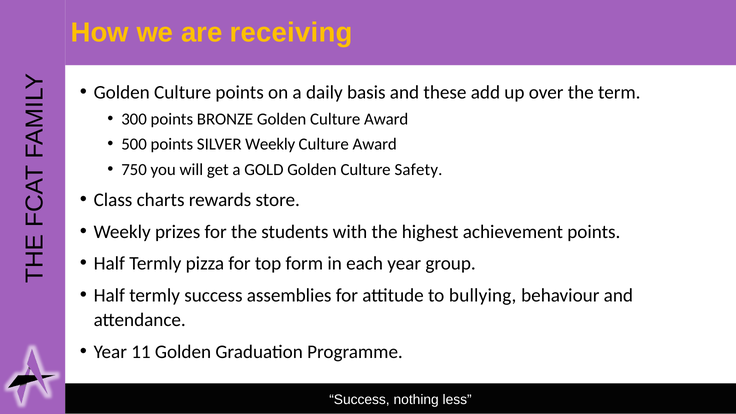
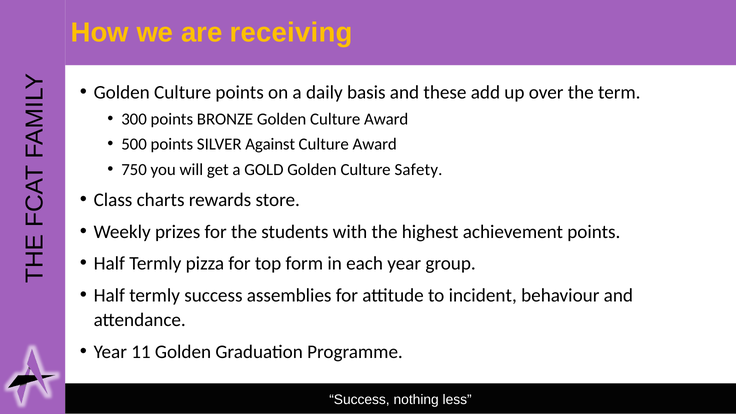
SILVER Weekly: Weekly -> Against
bullying: bullying -> incident
